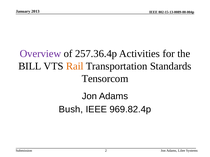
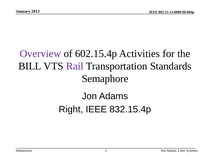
257.36.4p: 257.36.4p -> 602.15.4p
Rail colour: orange -> purple
Tensorcom: Tensorcom -> Semaphore
Bush: Bush -> Right
969.82.4p: 969.82.4p -> 832.15.4p
